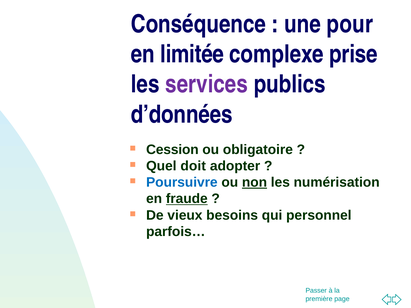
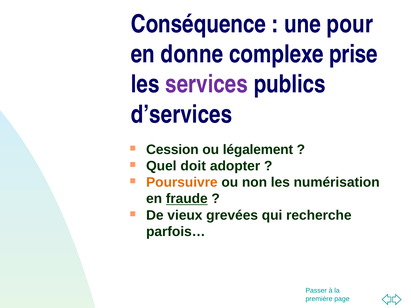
limitée: limitée -> donne
d’données: d’données -> d’services
obligatoire: obligatoire -> légalement
Poursuivre colour: blue -> orange
non underline: present -> none
besoins: besoins -> grevées
personnel: personnel -> recherche
